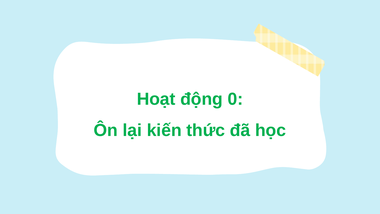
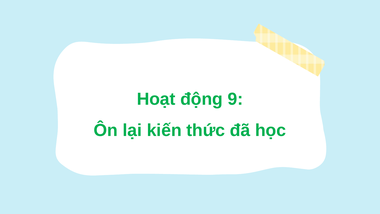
0: 0 -> 9
